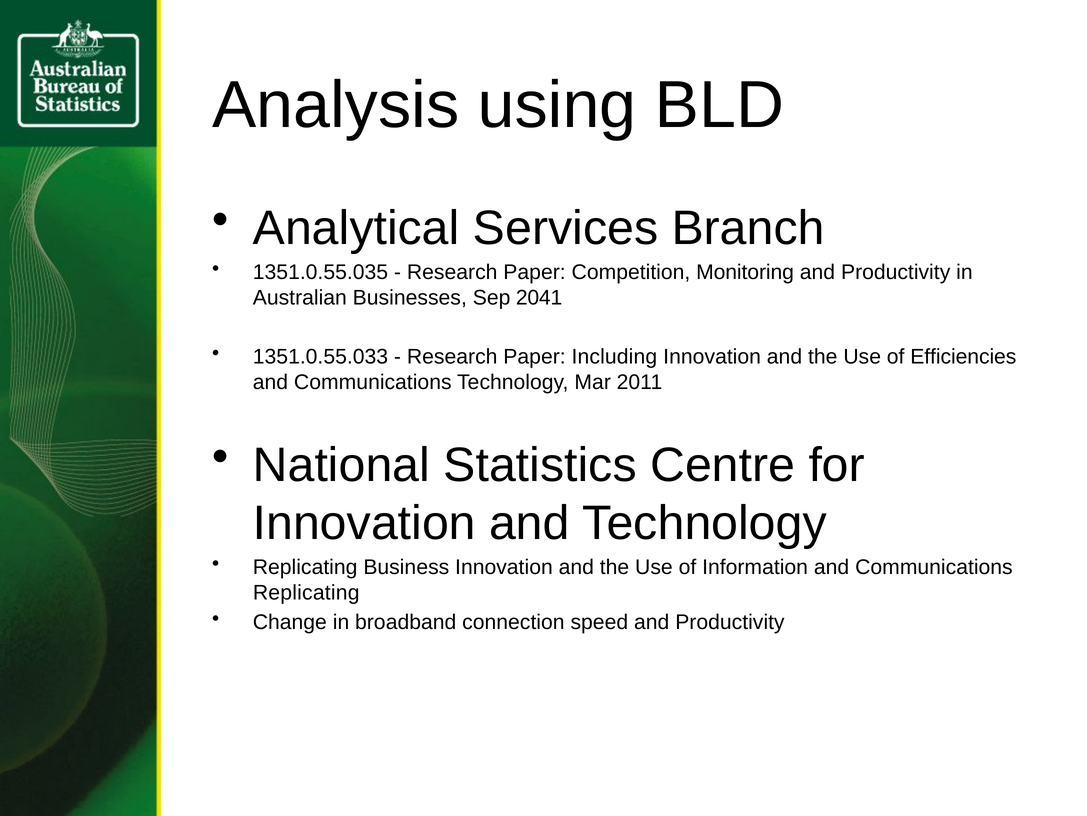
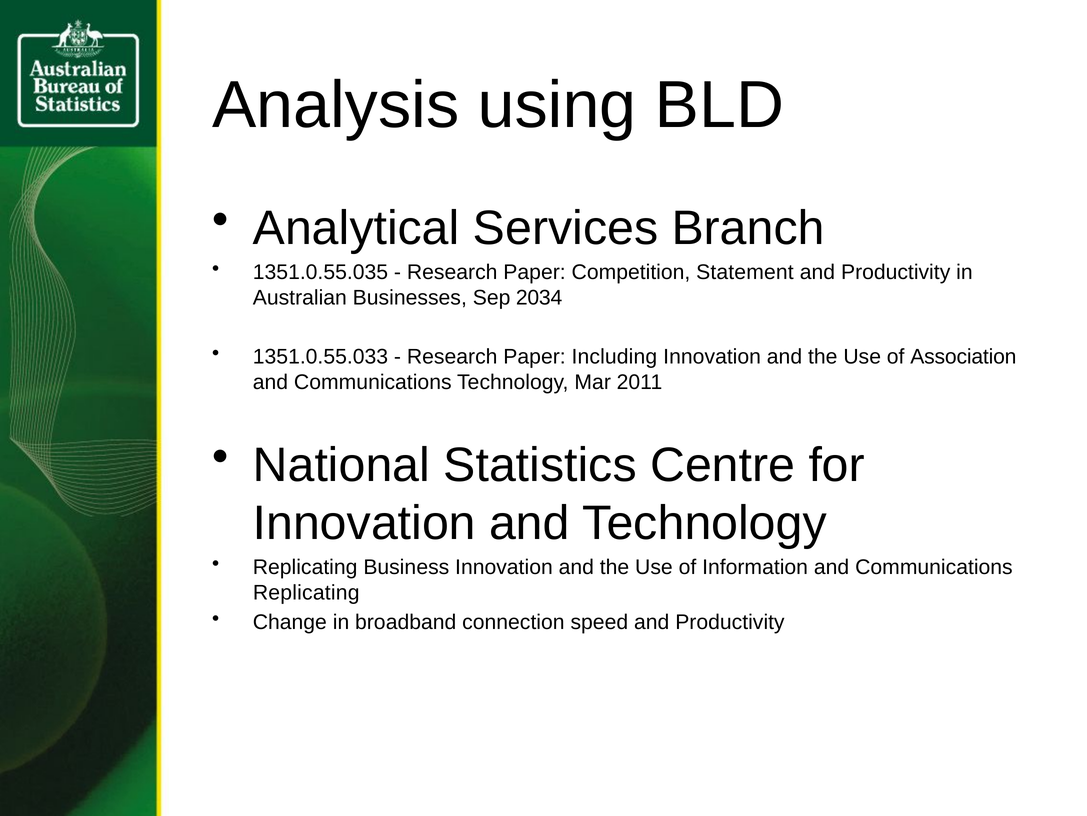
Monitoring: Monitoring -> Statement
2041: 2041 -> 2034
Efficiencies: Efficiencies -> Association
